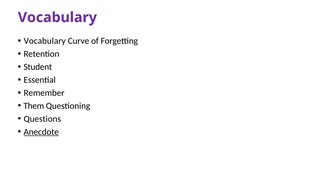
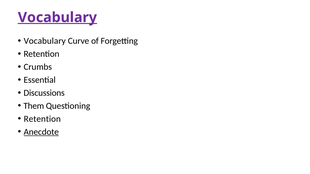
Vocabulary at (57, 17) underline: none -> present
Student: Student -> Crumbs
Remember: Remember -> Discussions
Questions at (42, 119): Questions -> Retention
